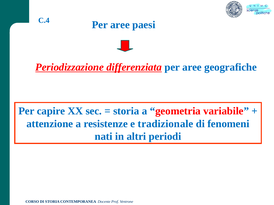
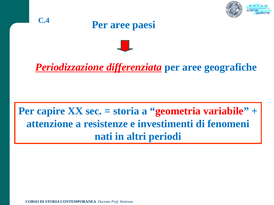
tradizionale: tradizionale -> investimenti
